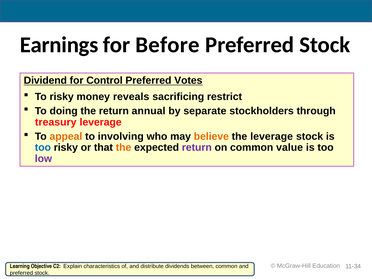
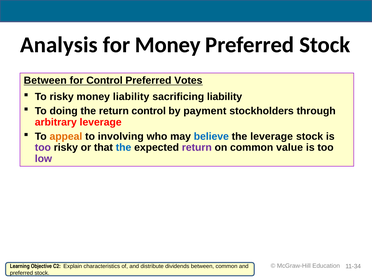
Earnings: Earnings -> Analysis
for Before: Before -> Money
Dividend at (45, 80): Dividend -> Between
money reveals: reveals -> liability
sacrificing restrict: restrict -> liability
return annual: annual -> control
separate: separate -> payment
treasury: treasury -> arbitrary
believe colour: orange -> blue
too at (43, 148) colour: blue -> purple
the at (124, 148) colour: orange -> blue
